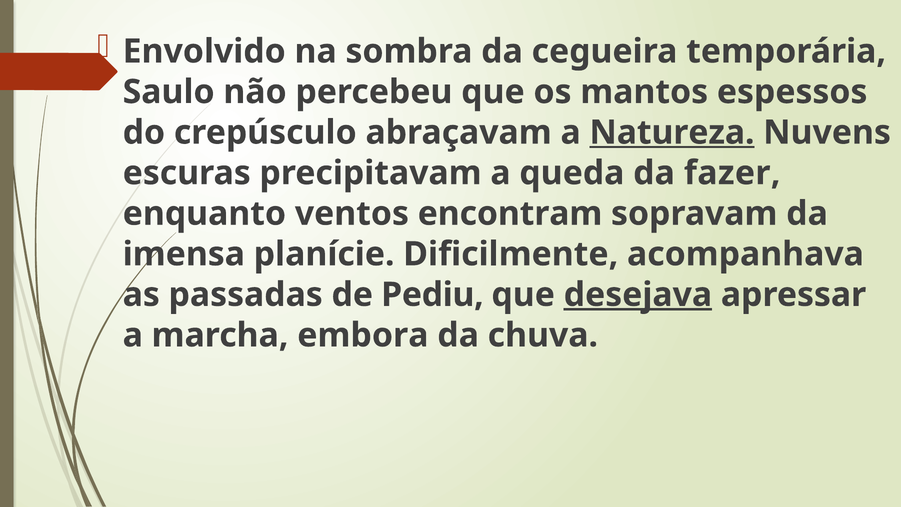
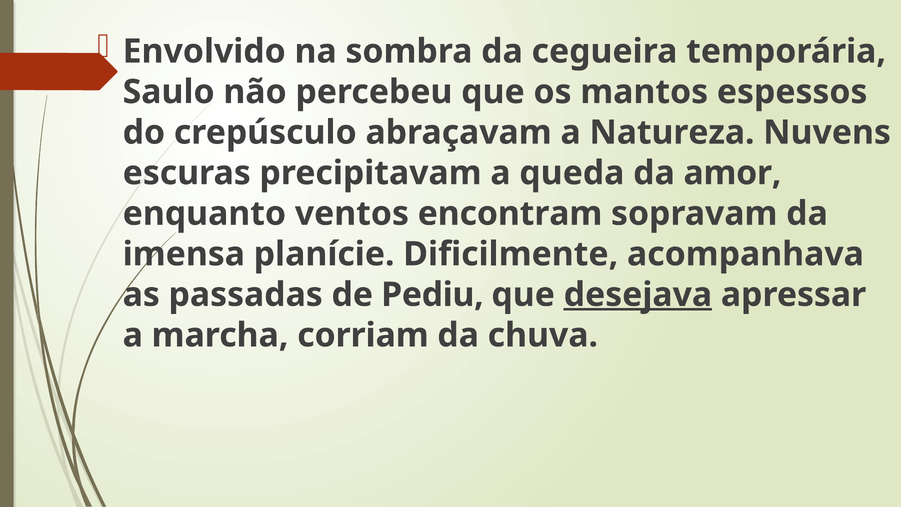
Natureza underline: present -> none
fazer: fazer -> amor
embora: embora -> corriam
